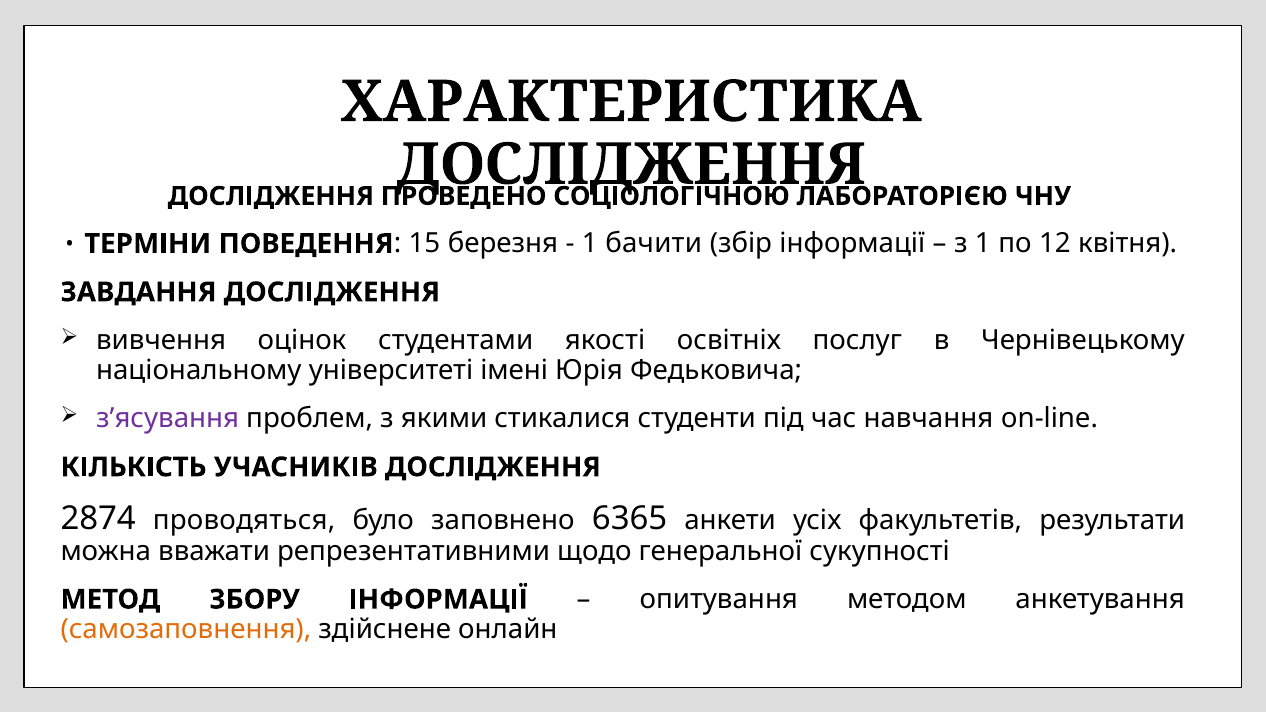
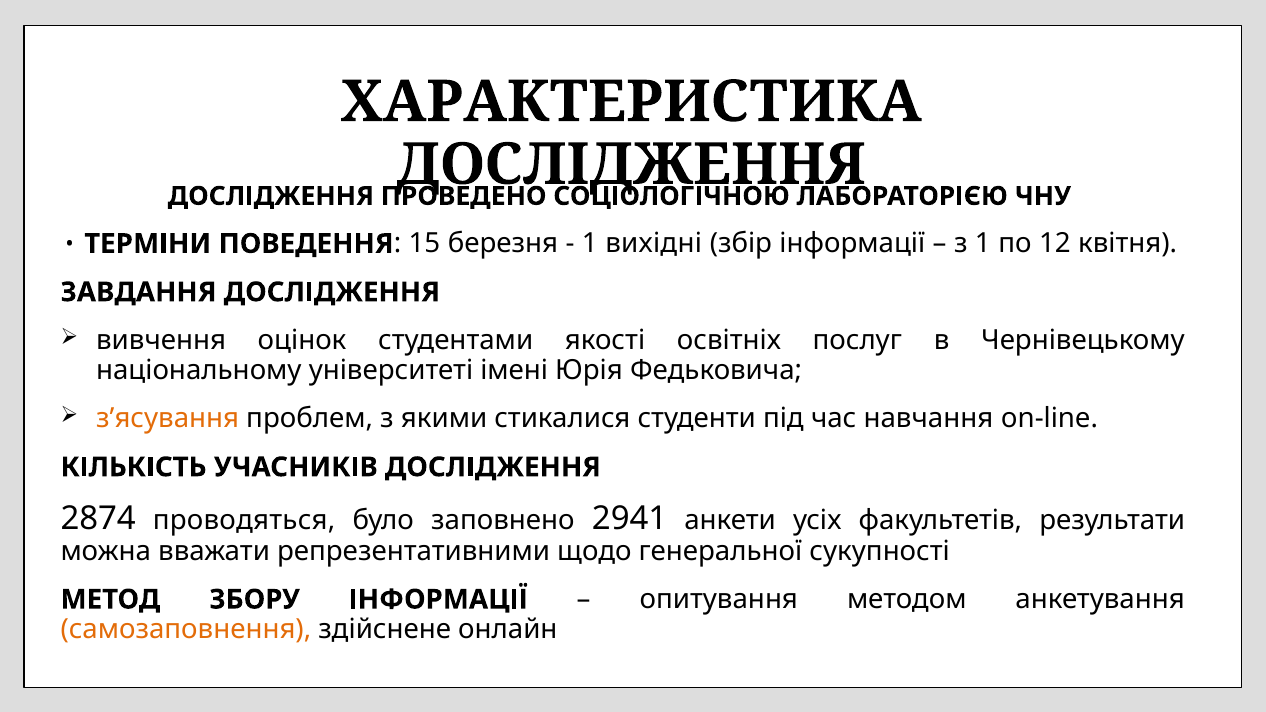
бачити: бачити -> вихідні
з’ясування colour: purple -> orange
6365: 6365 -> 2941
